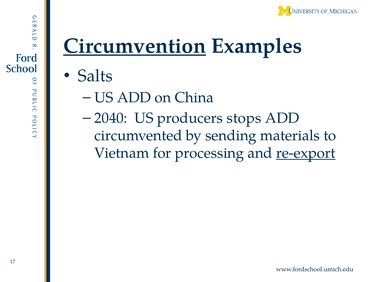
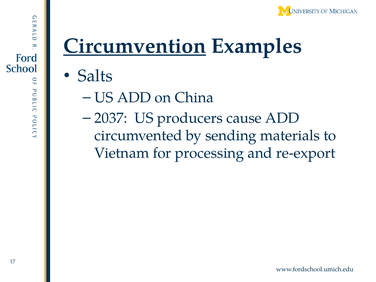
2040: 2040 -> 2037
stops: stops -> cause
re-export underline: present -> none
